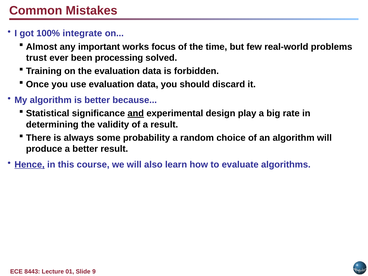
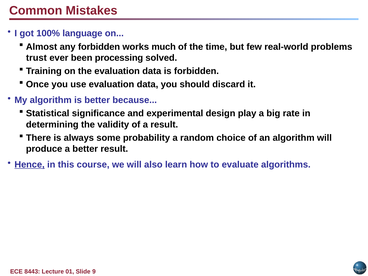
integrate: integrate -> language
any important: important -> forbidden
focus: focus -> much
and underline: present -> none
